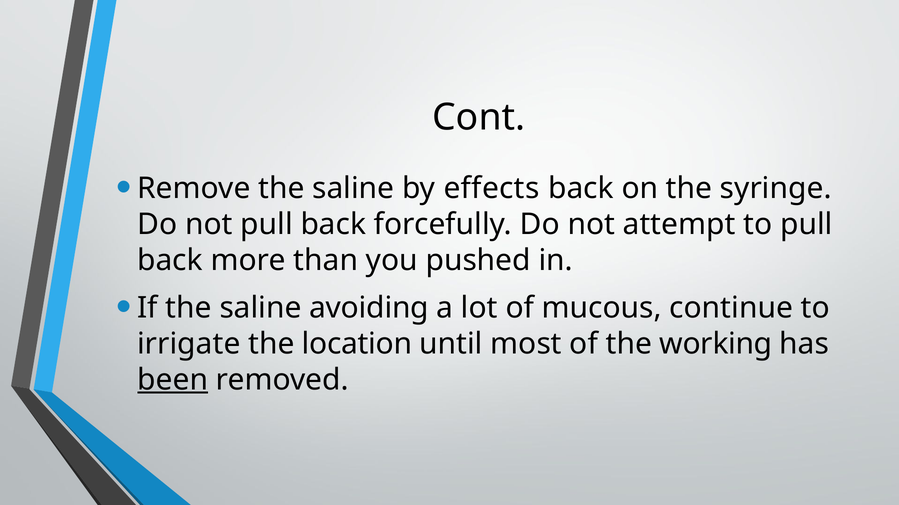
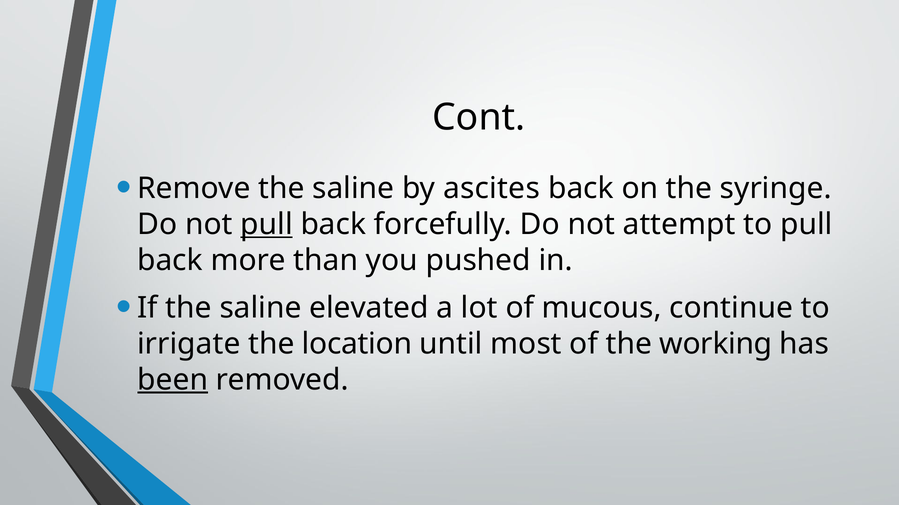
effects: effects -> ascites
pull at (267, 225) underline: none -> present
avoiding: avoiding -> elevated
